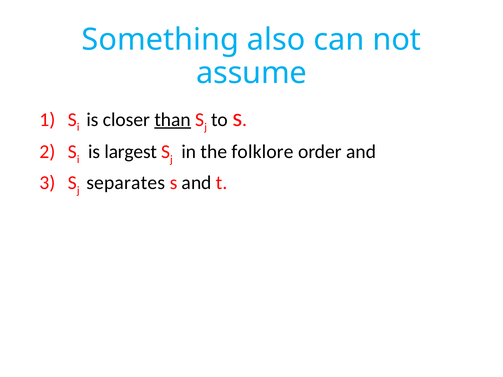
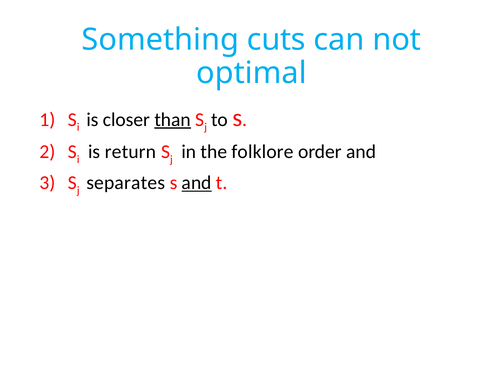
also: also -> cuts
assume: assume -> optimal
largest: largest -> return
and at (197, 183) underline: none -> present
